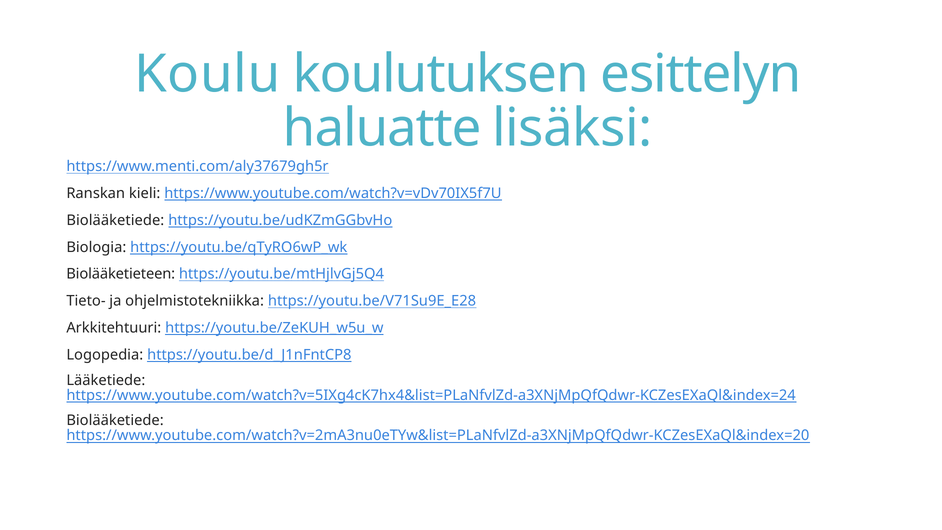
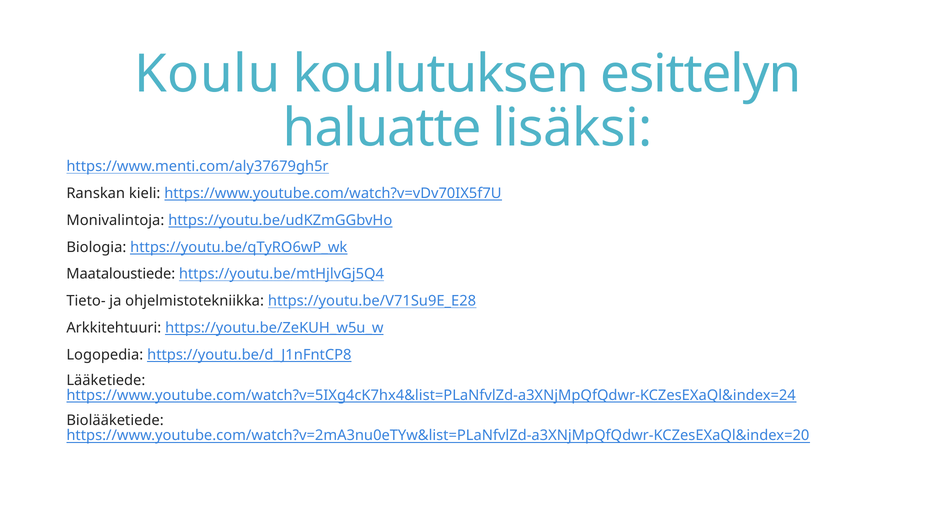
Biolääketiede at (115, 220): Biolääketiede -> Monivalintoja
Biolääketieteen: Biolääketieteen -> Maataloustiede
